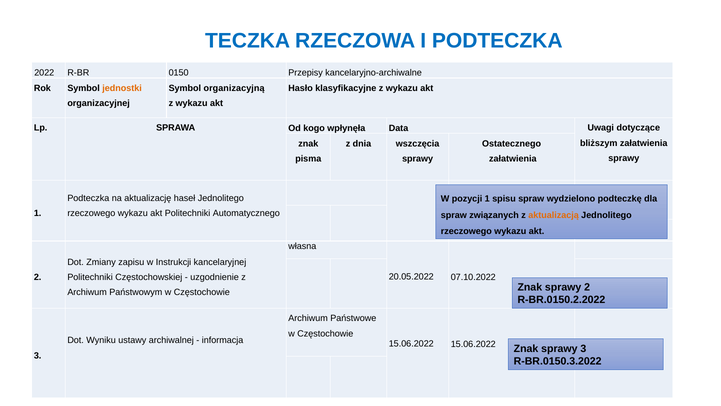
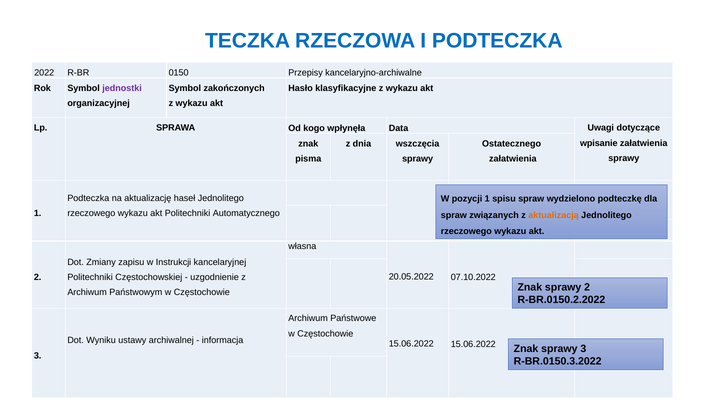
jednostki colour: orange -> purple
organizacyjną: organizacyjną -> zakończonych
bliższym: bliższym -> wpisanie
